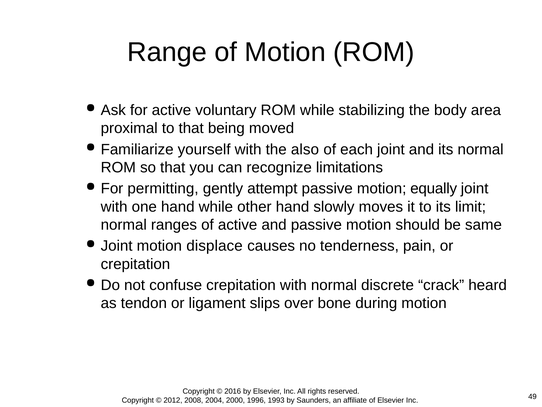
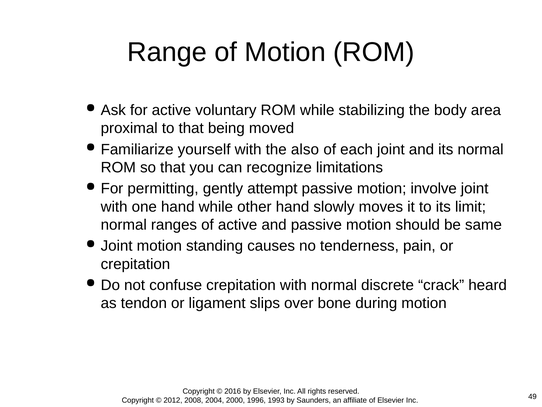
equally: equally -> involve
displace: displace -> standing
